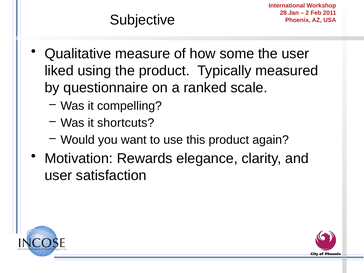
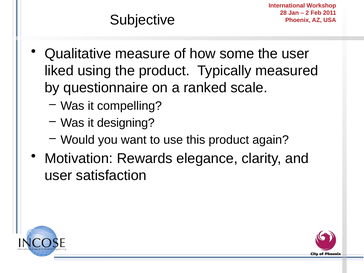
shortcuts: shortcuts -> designing
